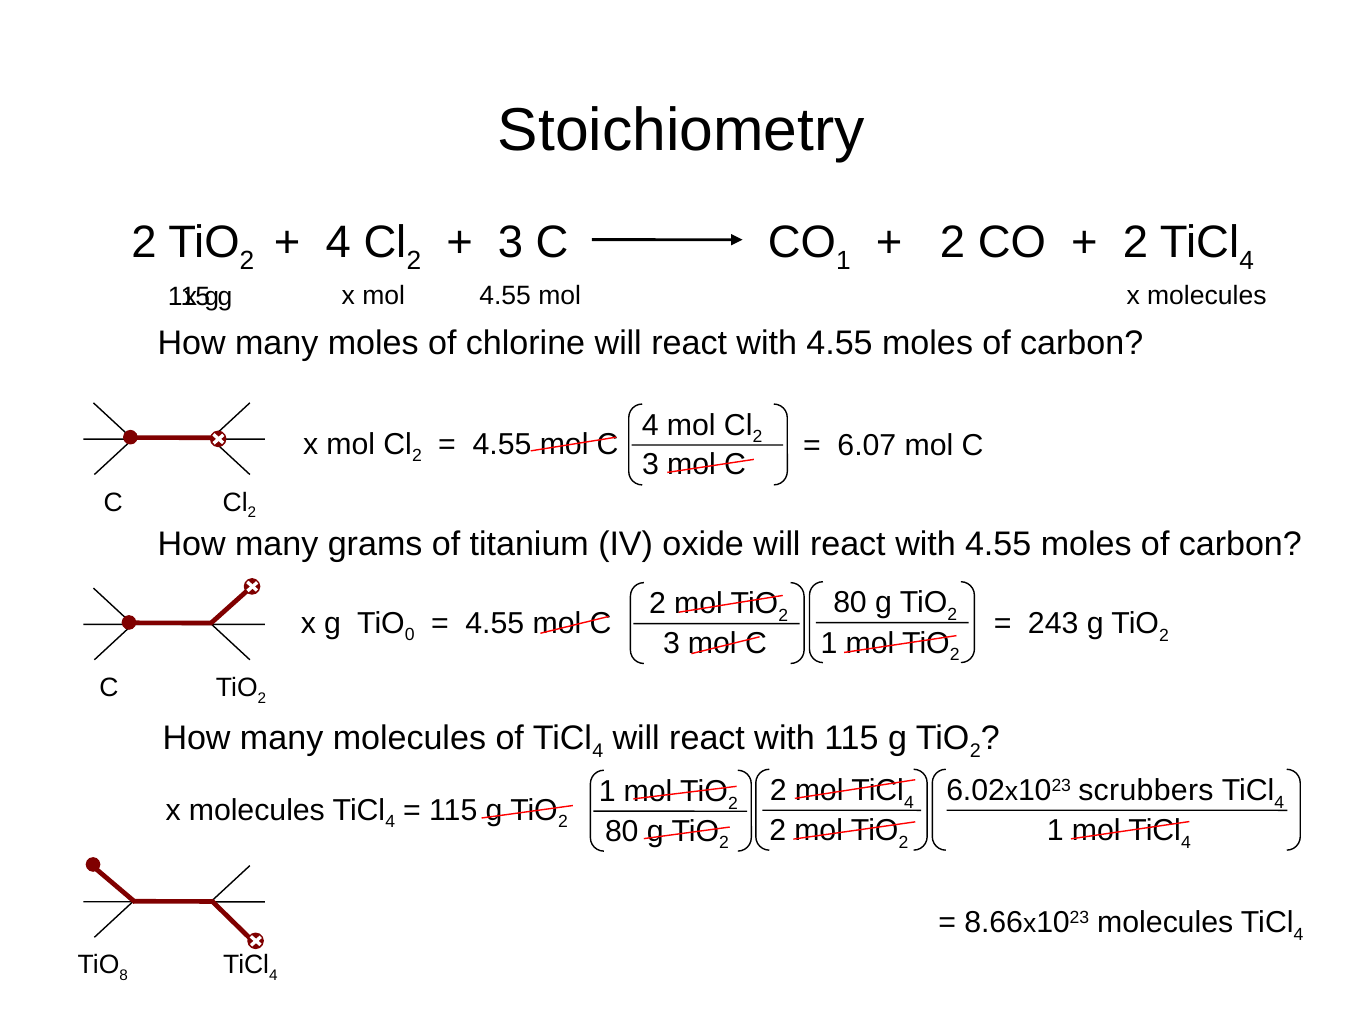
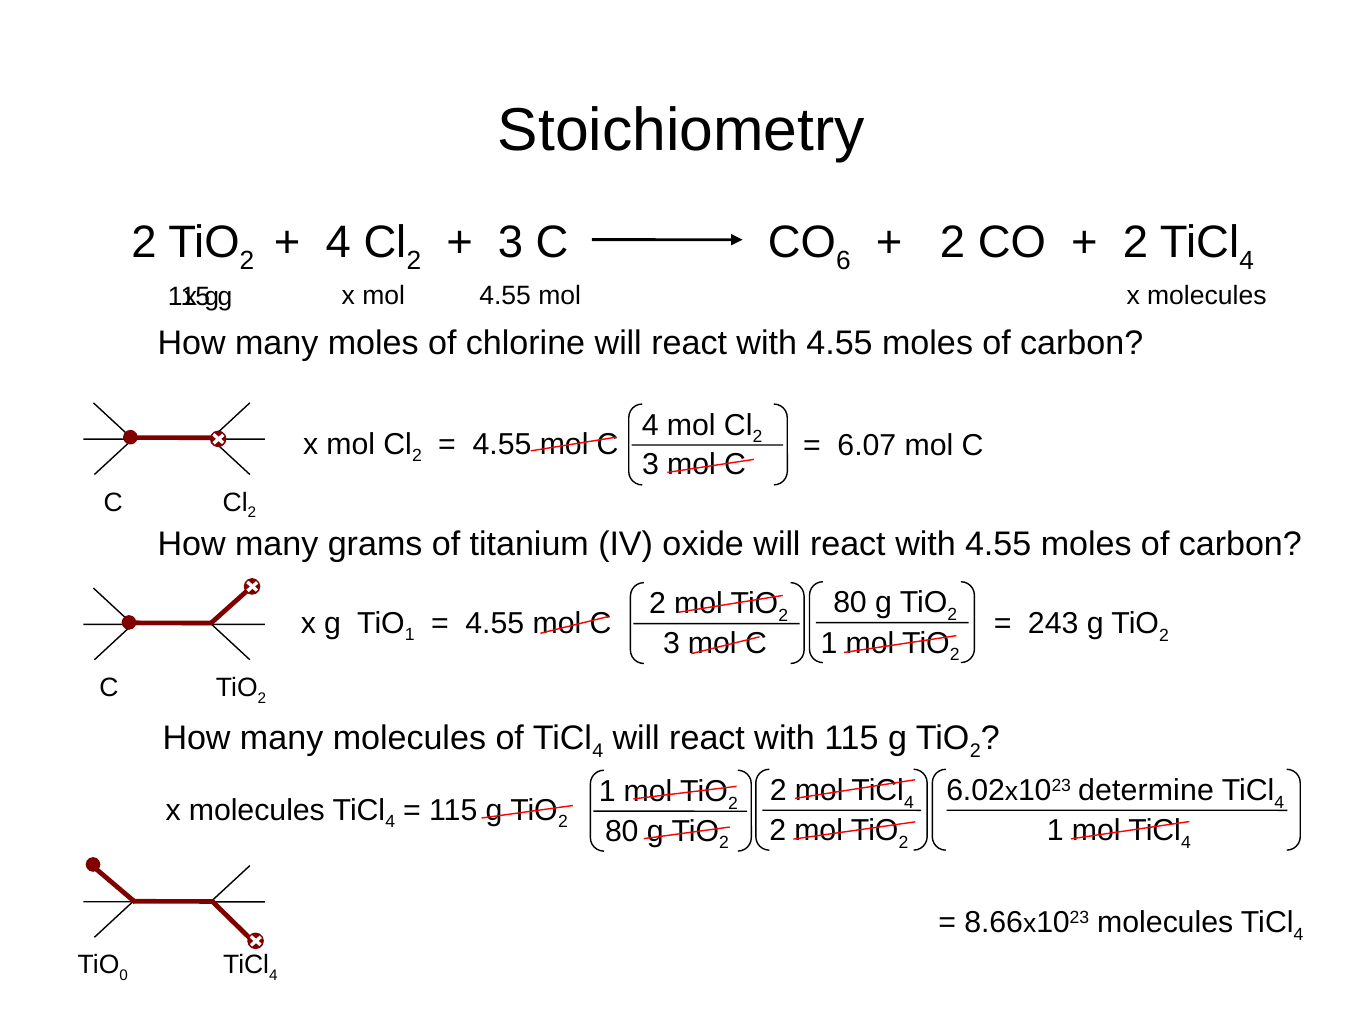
CO 1: 1 -> 6
0 at (410, 635): 0 -> 1
scrubbers: scrubbers -> determine
8: 8 -> 0
